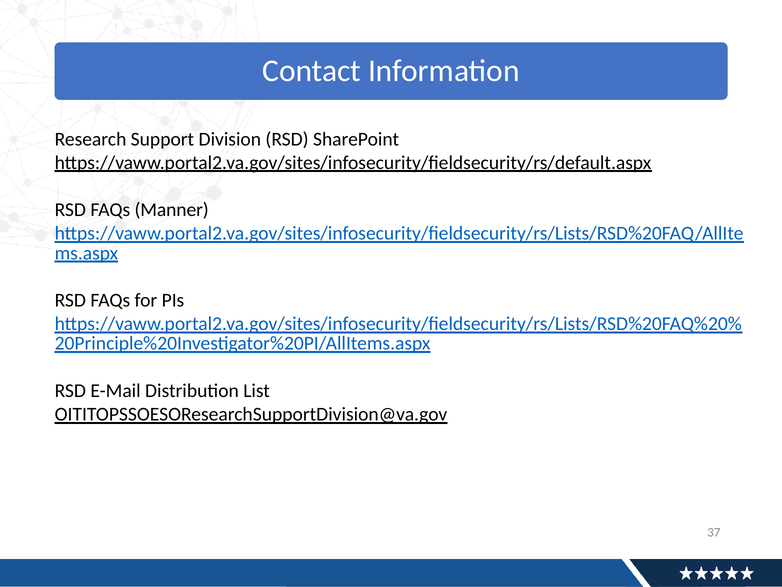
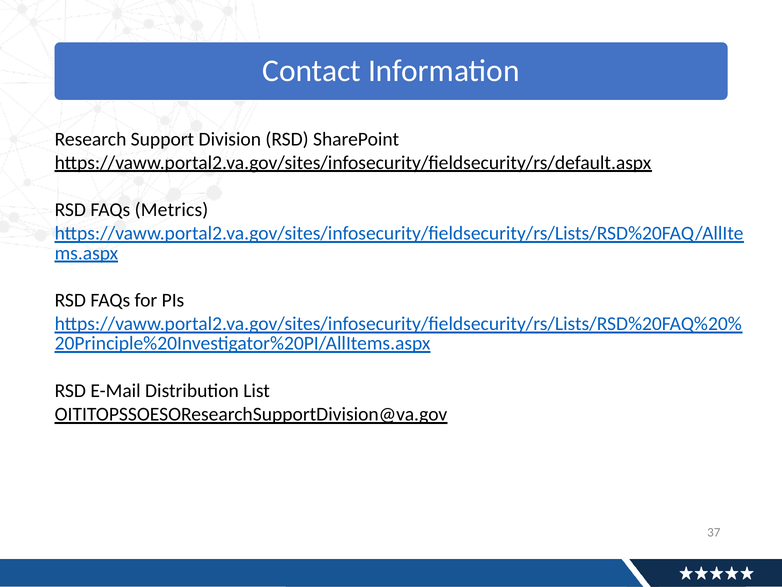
Manner: Manner -> Metrics
